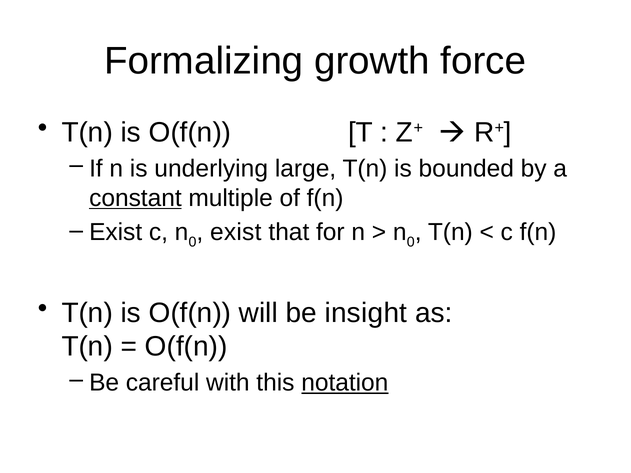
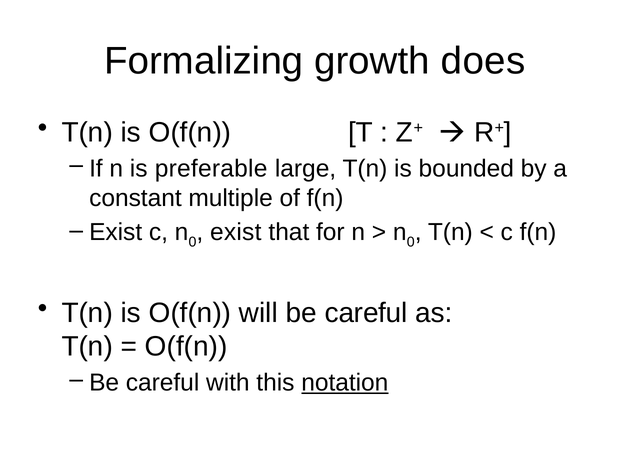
force: force -> does
underlying: underlying -> preferable
constant underline: present -> none
will be insight: insight -> careful
